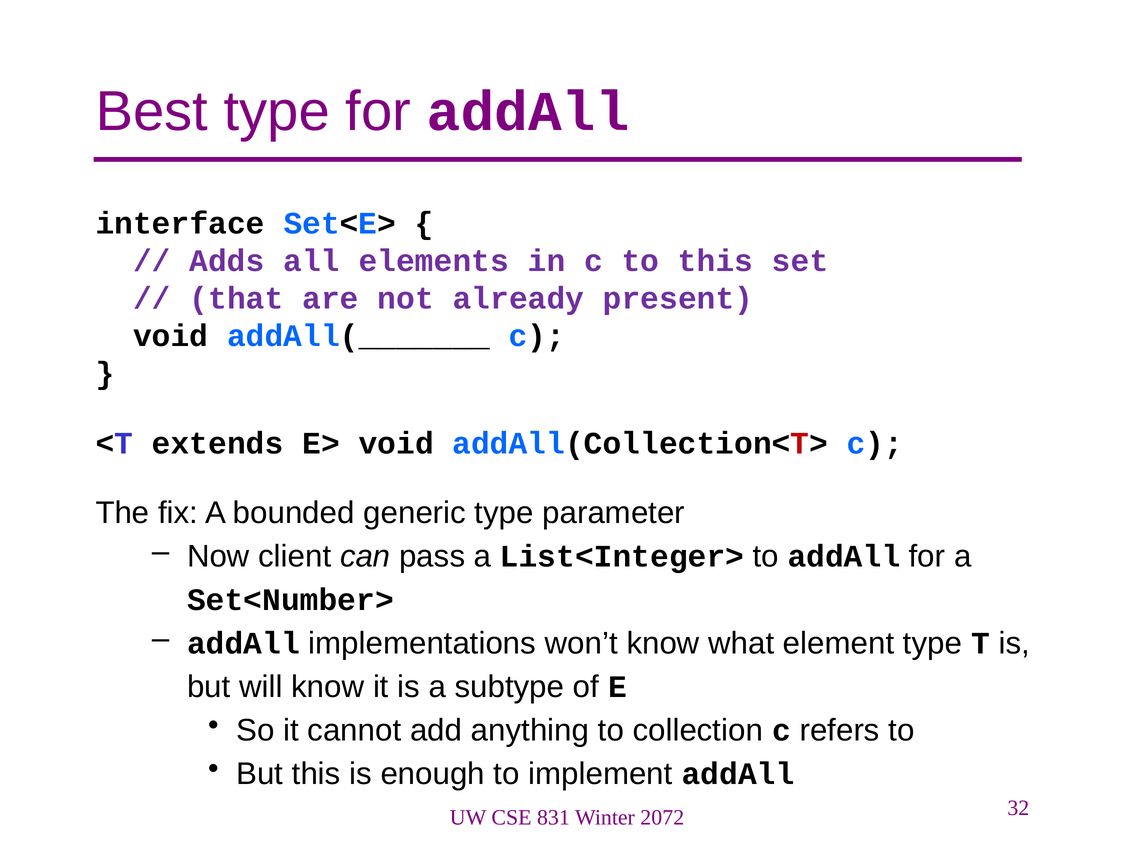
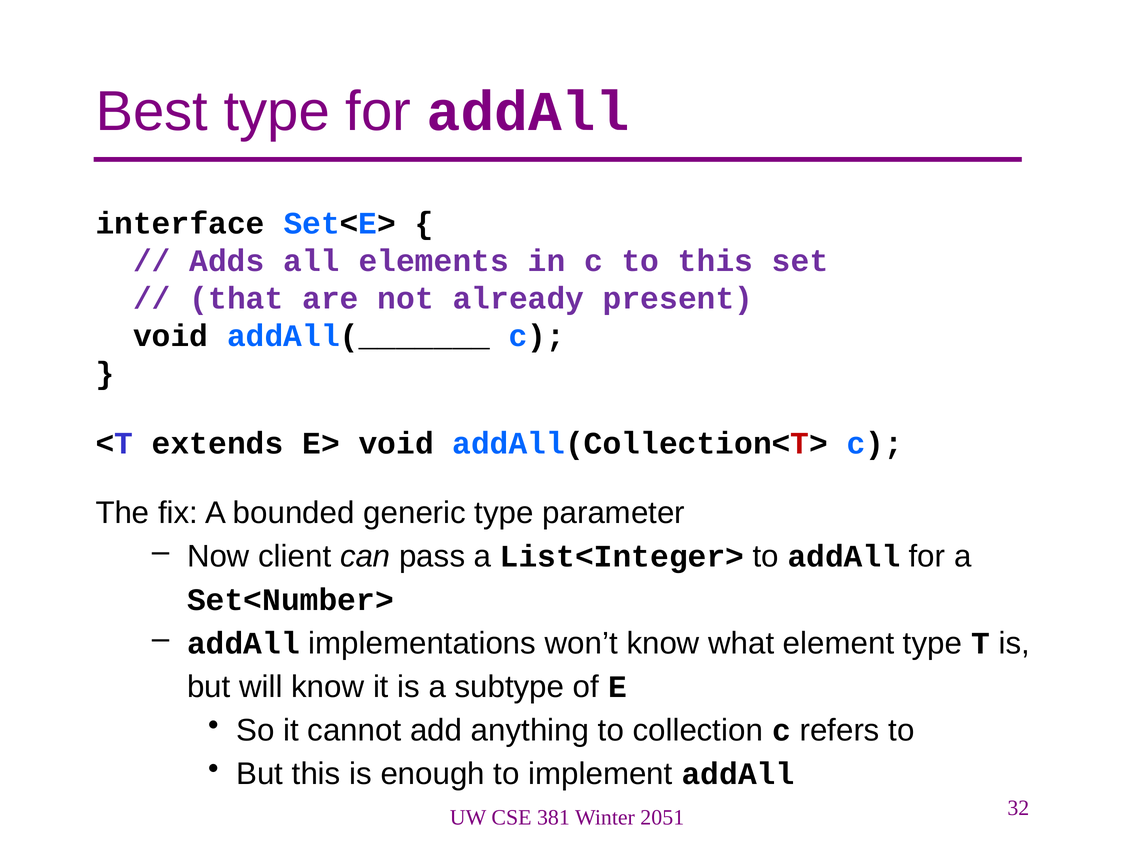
831: 831 -> 381
2072: 2072 -> 2051
